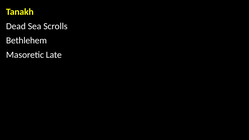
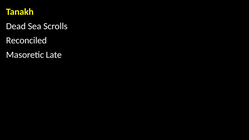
Bethlehem: Bethlehem -> Reconciled
